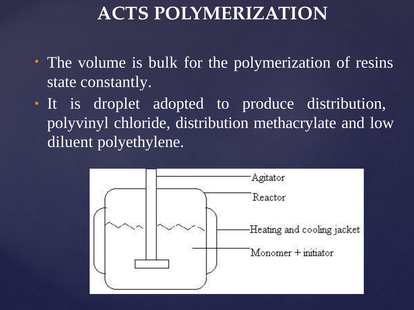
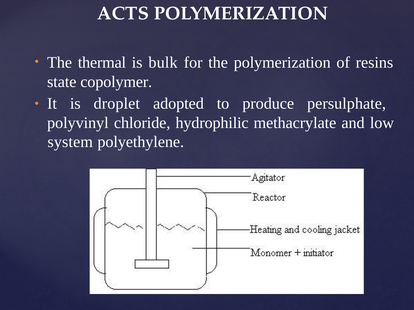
volume: volume -> thermal
constantly: constantly -> copolymer
produce distribution: distribution -> persulphate
chloride distribution: distribution -> hydrophilic
diluent: diluent -> system
